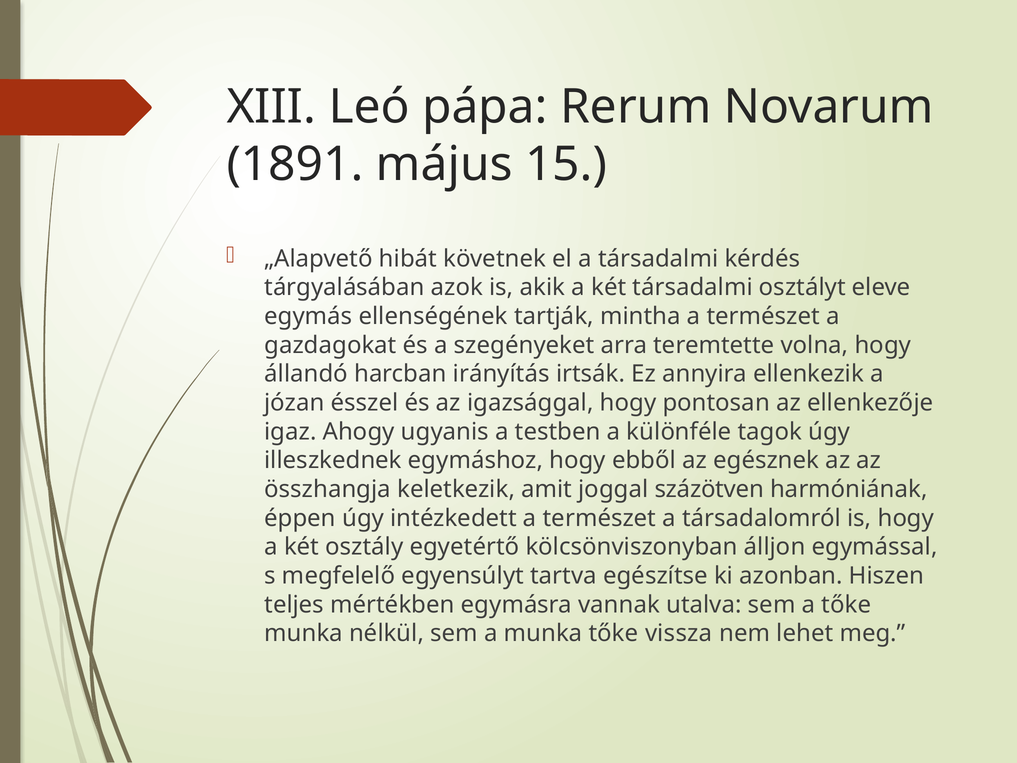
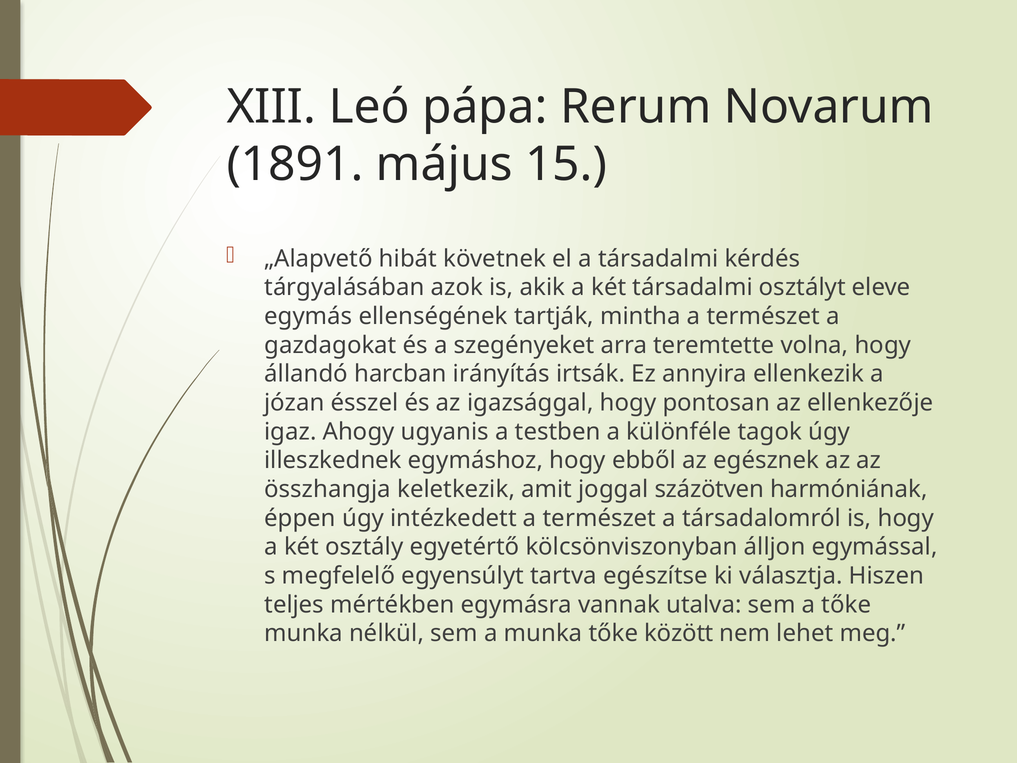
azonban: azonban -> választja
vissza: vissza -> között
